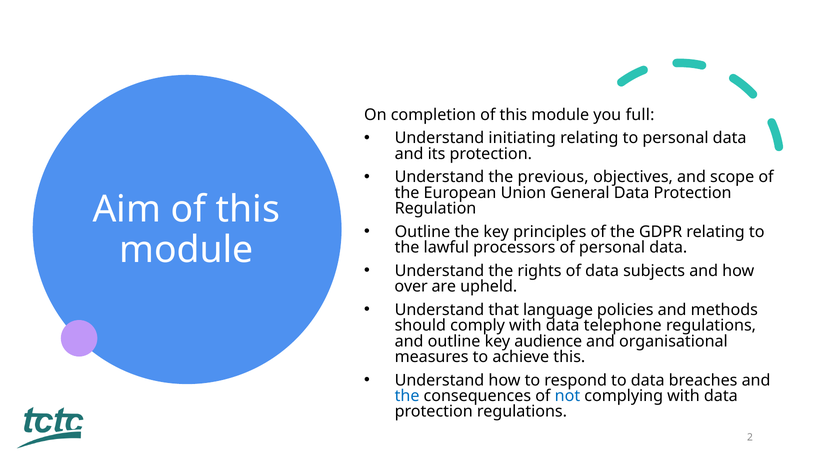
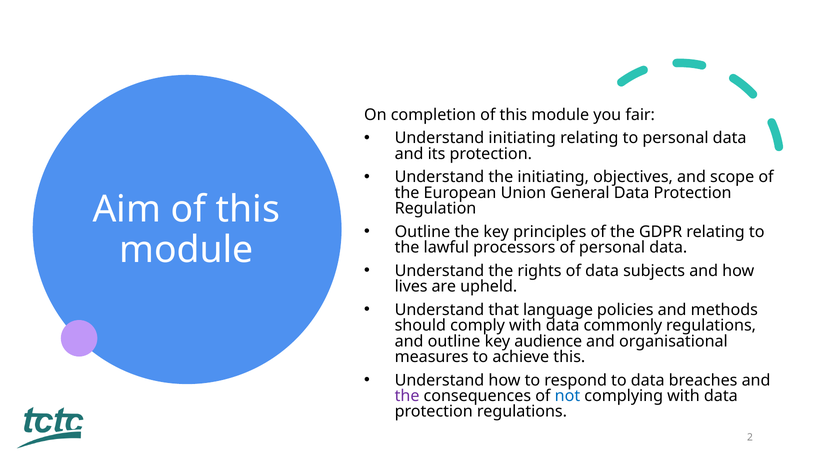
full: full -> fair
the previous: previous -> initiating
over: over -> lives
telephone: telephone -> commonly
the at (407, 395) colour: blue -> purple
